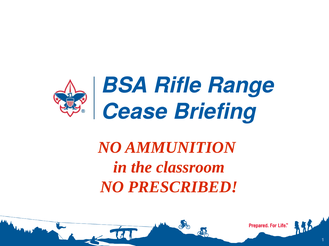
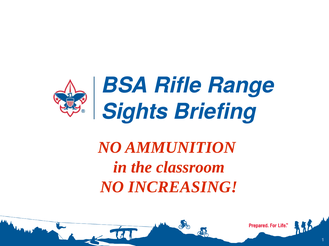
Cease: Cease -> Sights
PRESCRIBED: PRESCRIBED -> INCREASING
